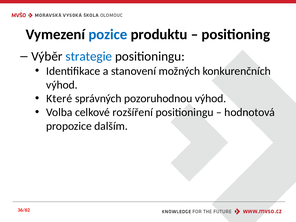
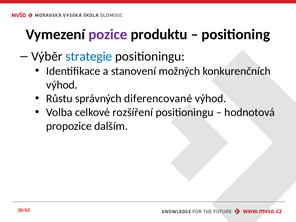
pozice colour: blue -> purple
Které: Které -> Růstu
pozoruhodnou: pozoruhodnou -> diferencované
